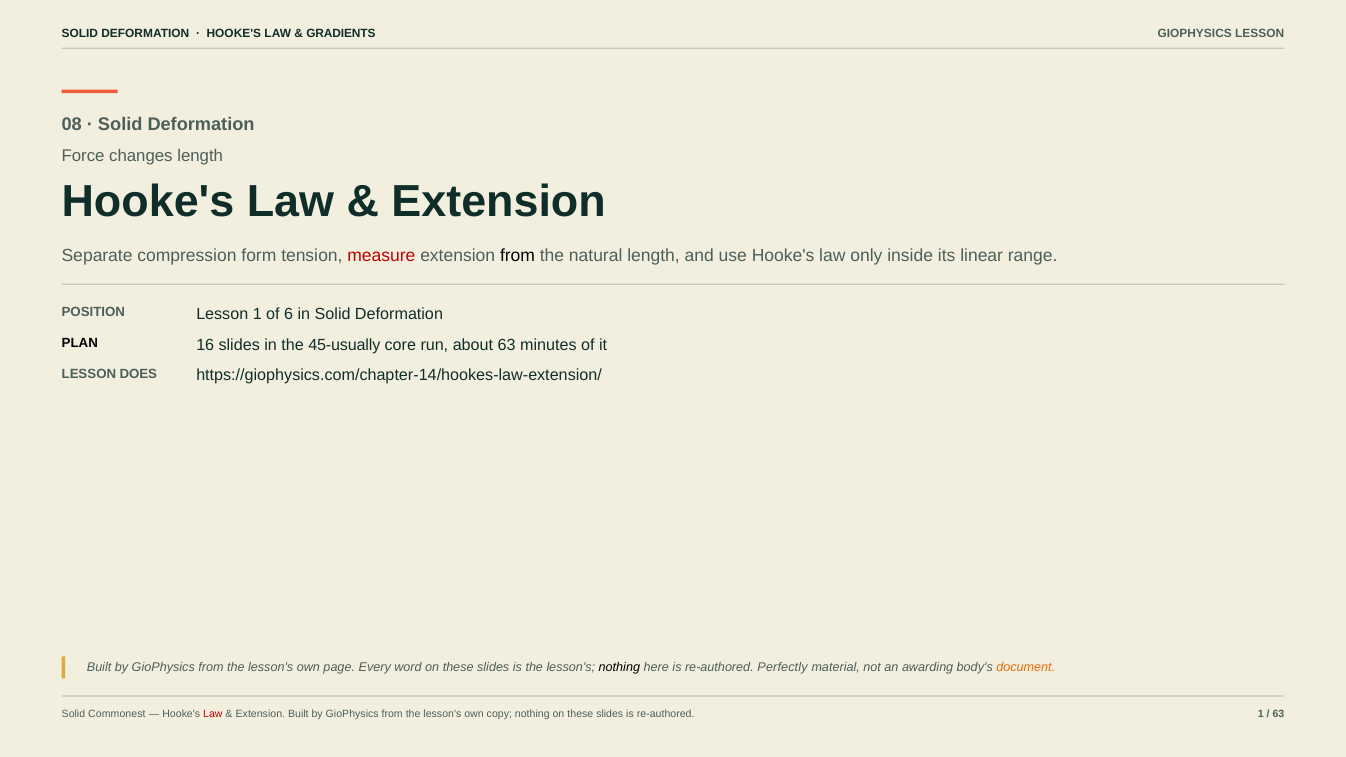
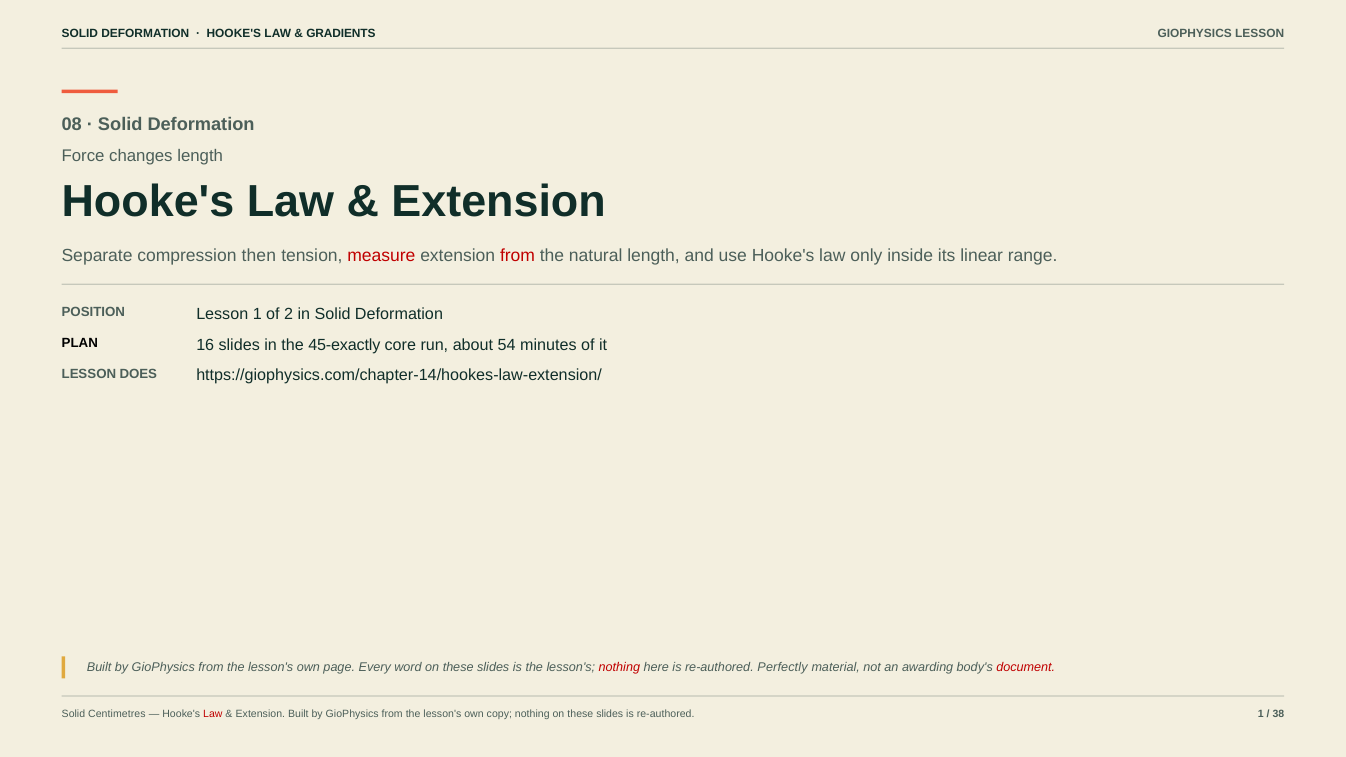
form: form -> then
from at (518, 256) colour: black -> red
6: 6 -> 2
45-usually: 45-usually -> 45-exactly
about 63: 63 -> 54
nothing at (619, 668) colour: black -> red
document colour: orange -> red
Commonest: Commonest -> Centimetres
63 at (1278, 714): 63 -> 38
